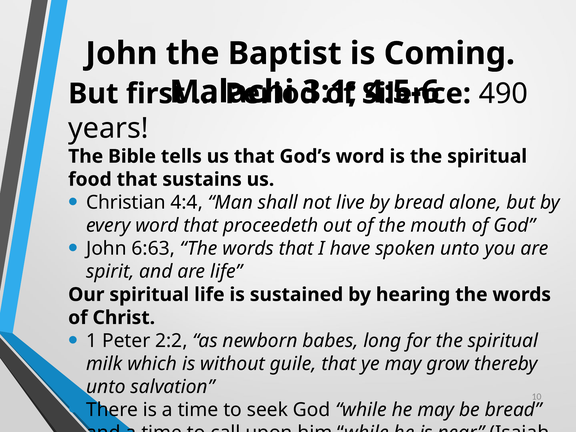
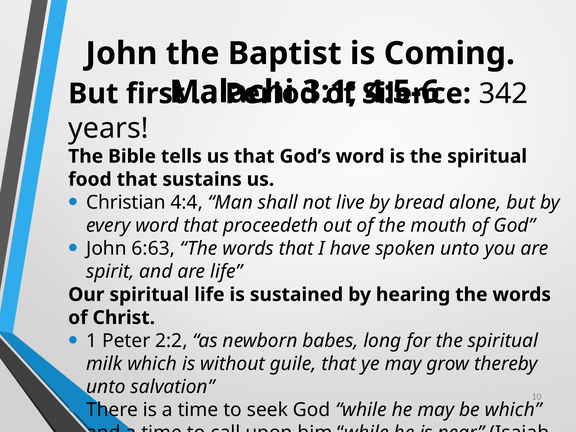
490: 490 -> 342
be bread: bread -> which
